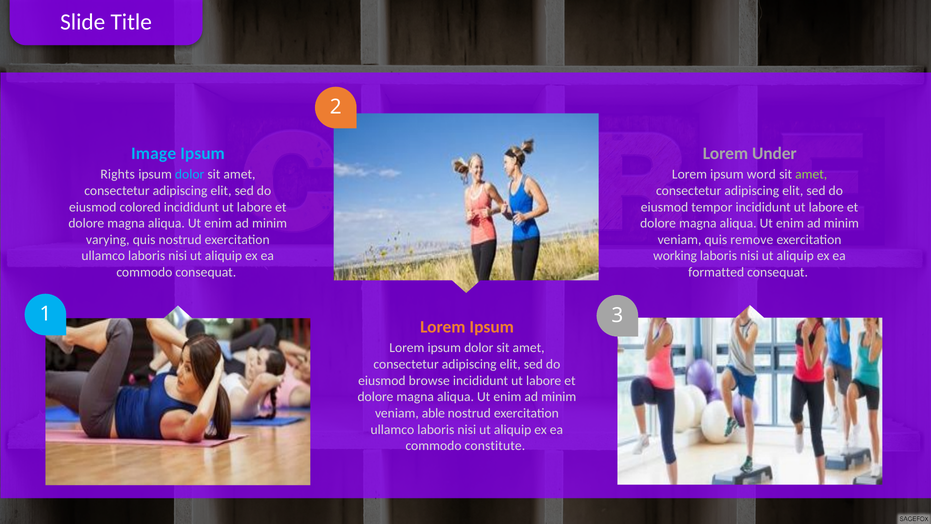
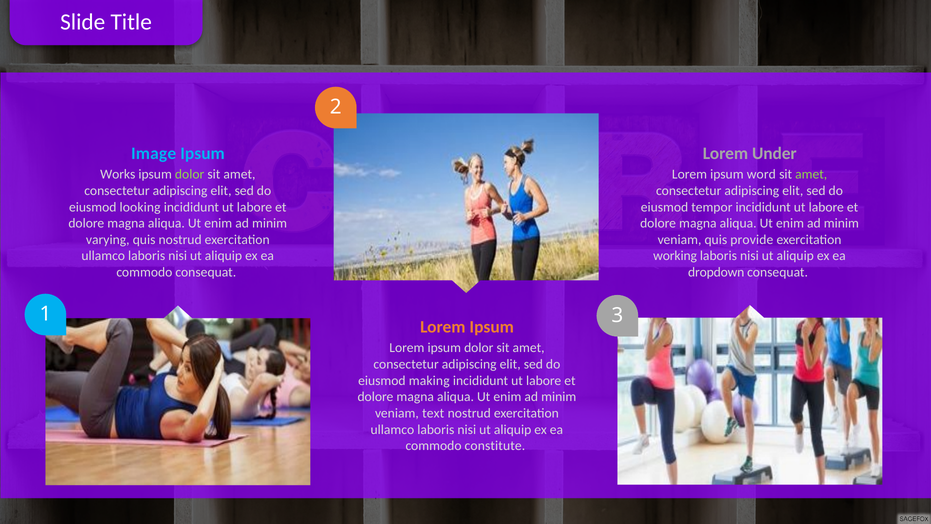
Rights: Rights -> Works
dolor at (190, 174) colour: light blue -> light green
colored: colored -> looking
remove: remove -> provide
formatted: formatted -> dropdown
browse: browse -> making
able: able -> text
